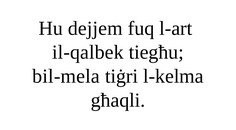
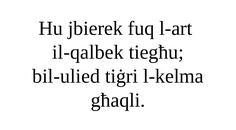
dejjem: dejjem -> jbierek
bil-mela: bil-mela -> bil-ulied
